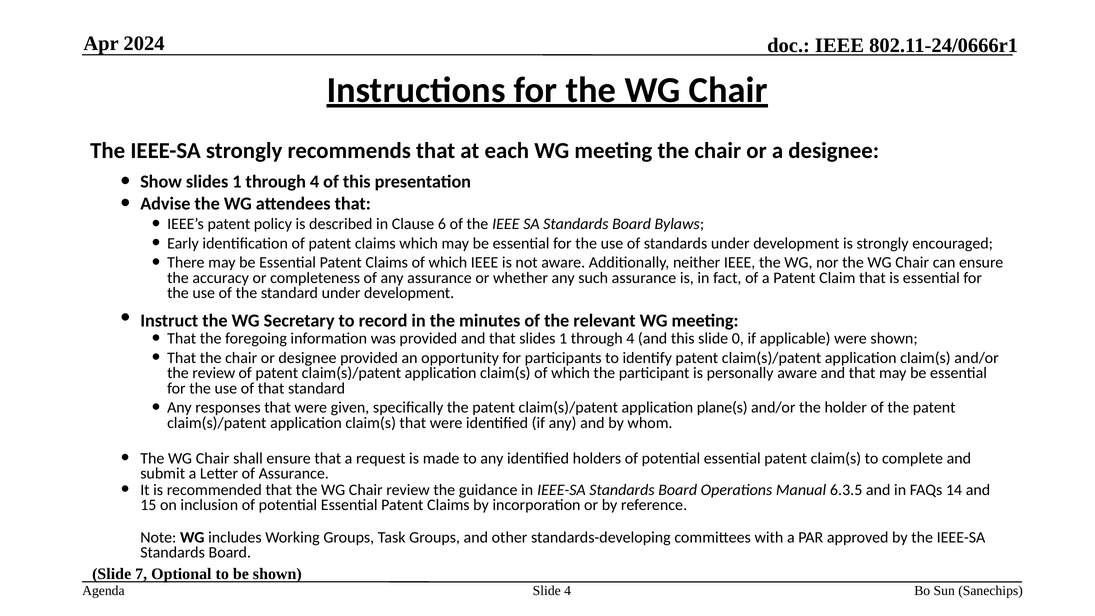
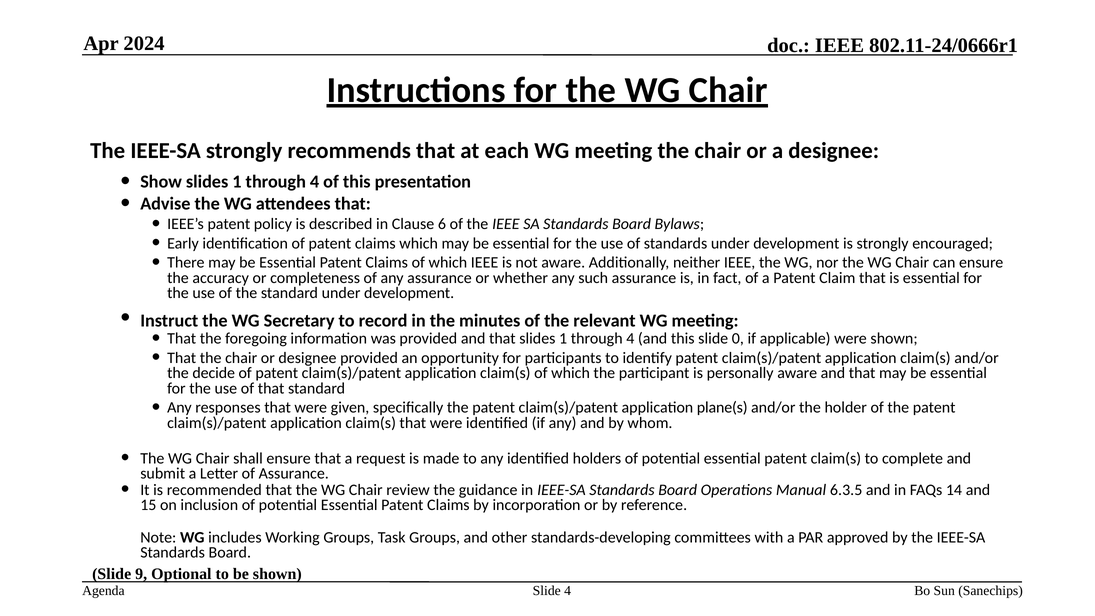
the review: review -> decide
7: 7 -> 9
